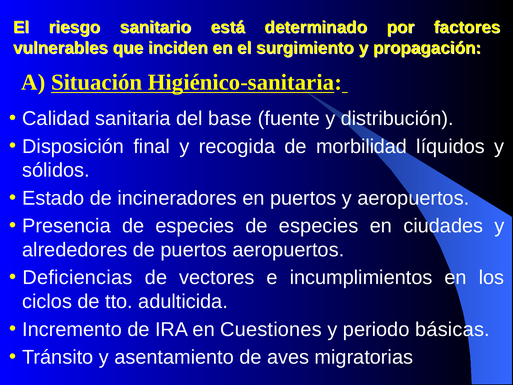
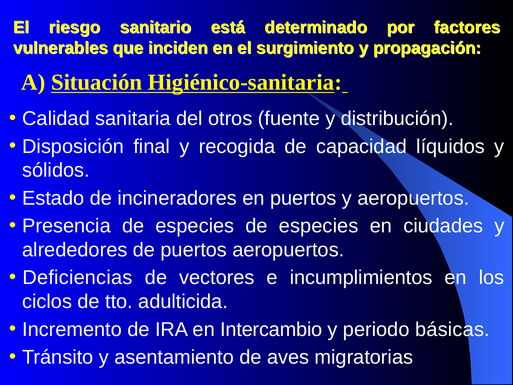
base: base -> otros
morbilidad: morbilidad -> capacidad
Cuestiones: Cuestiones -> Intercambio
